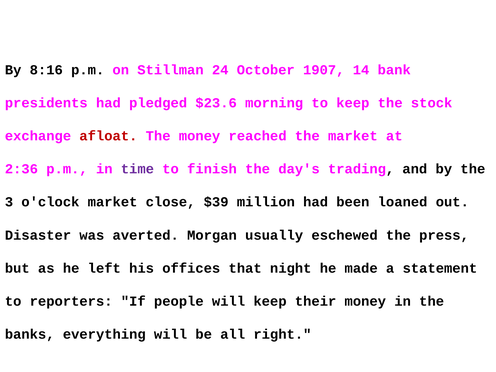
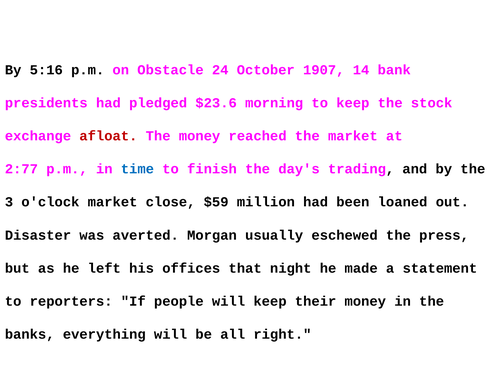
8:16: 8:16 -> 5:16
Stillman: Stillman -> Obstacle
2:36: 2:36 -> 2:77
time colour: purple -> blue
$39: $39 -> $59
